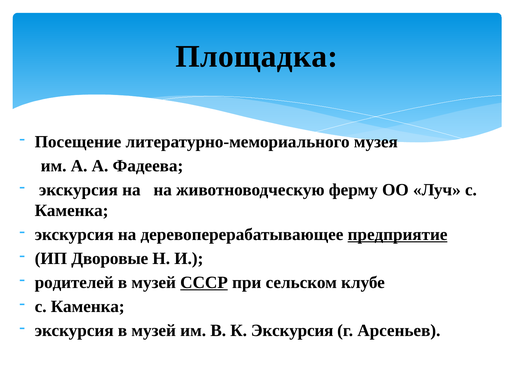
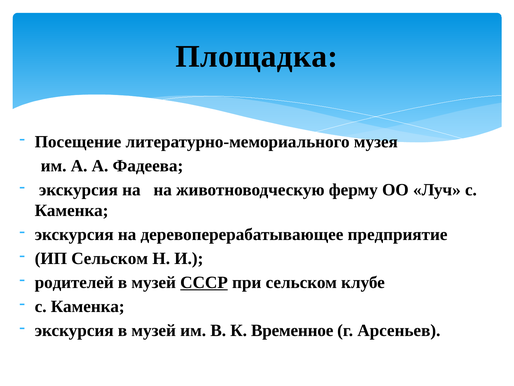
предприятие underline: present -> none
ИП Дворовые: Дворовые -> Сельском
К Экскурсия: Экскурсия -> Временное
